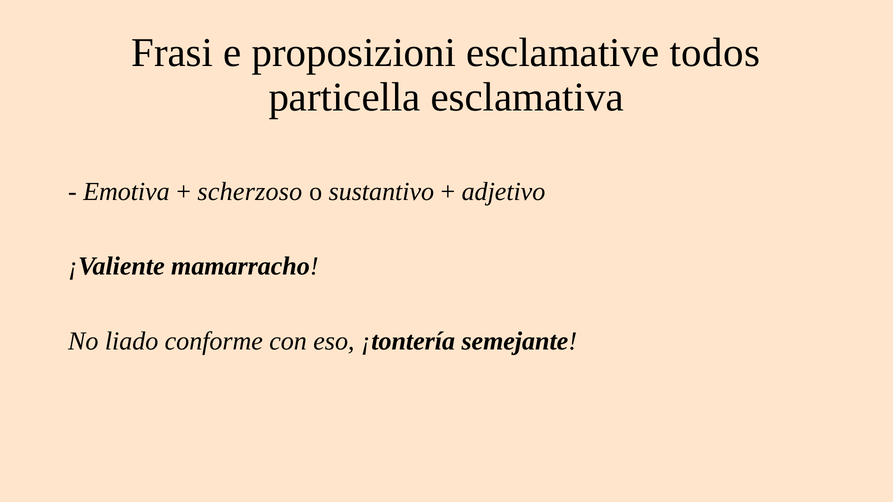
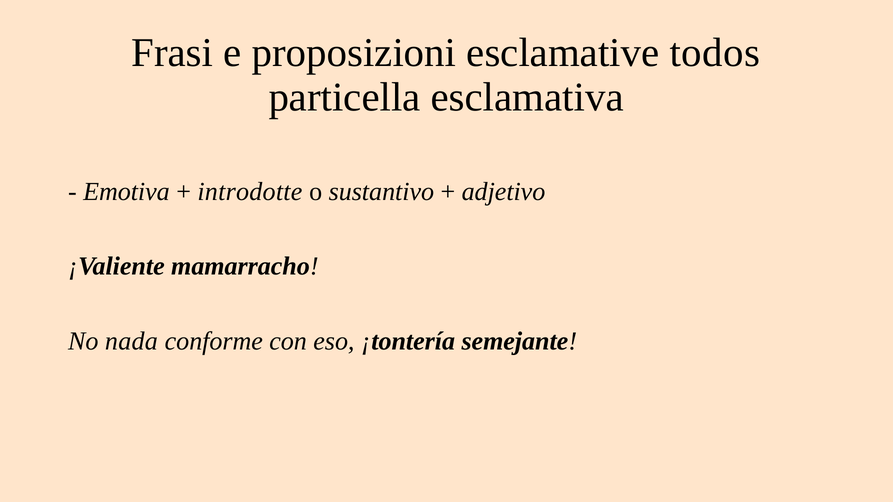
scherzoso: scherzoso -> introdotte
liado: liado -> nada
